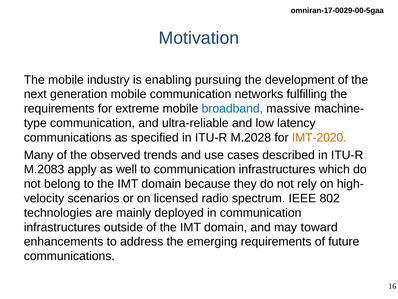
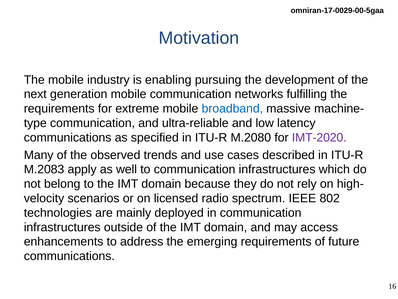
M.2028: M.2028 -> M.2080
IMT-2020 colour: orange -> purple
toward: toward -> access
